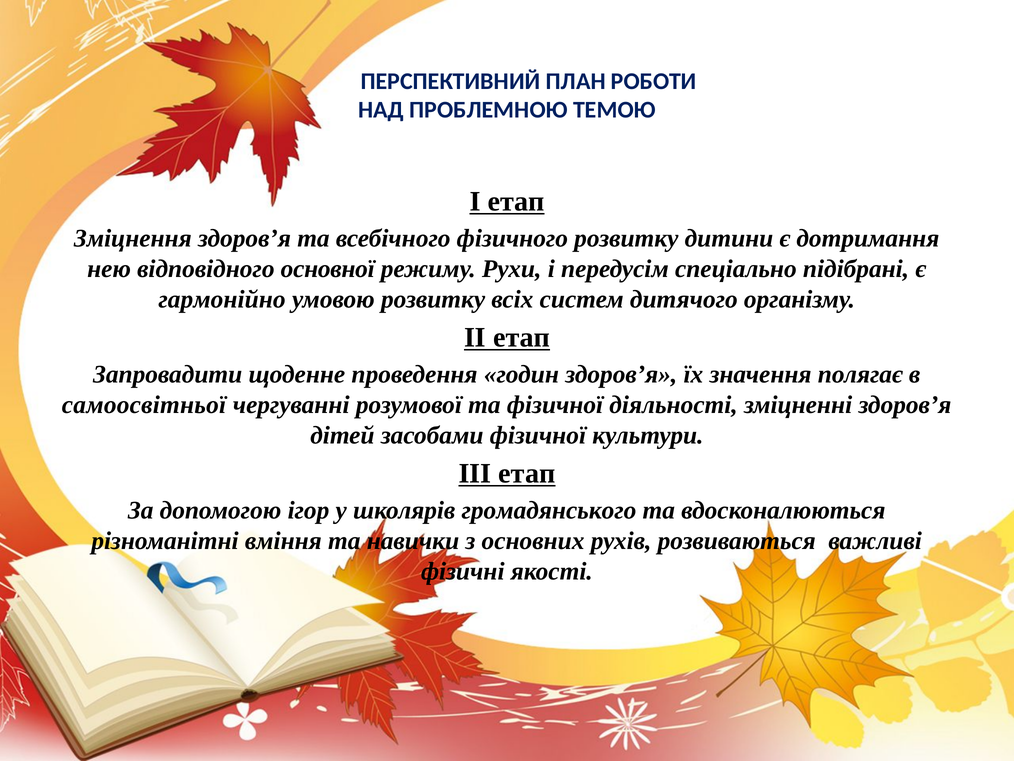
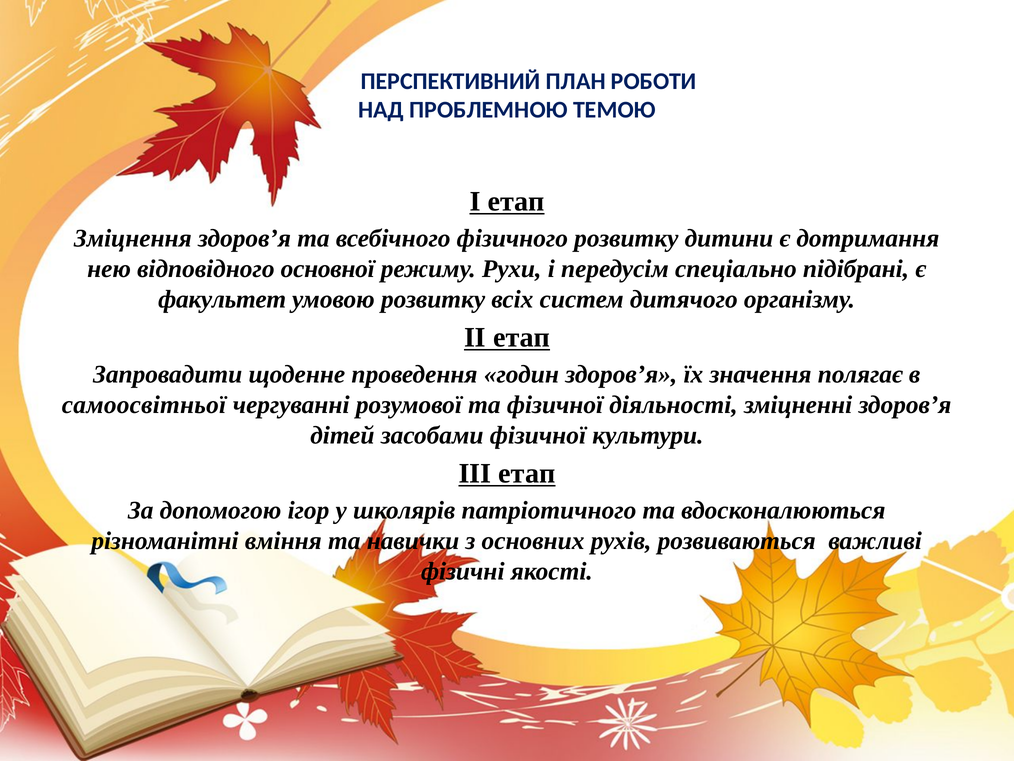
гармонійно: гармонійно -> факультет
громадянського: громадянського -> патріотичного
